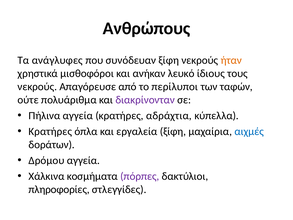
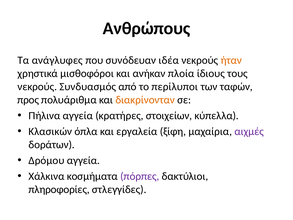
συνόδευαν ξίφη: ξίφη -> ιδέα
λευκό: λευκό -> πλοία
Απαγόρευσε: Απαγόρευσε -> Συνδυασμός
ούτε: ούτε -> προς
διακρίνονταν colour: purple -> orange
αδράχτια: αδράχτια -> στοιχείων
Κρατήρες at (50, 131): Κρατήρες -> Κλασικών
αιχμές colour: blue -> purple
